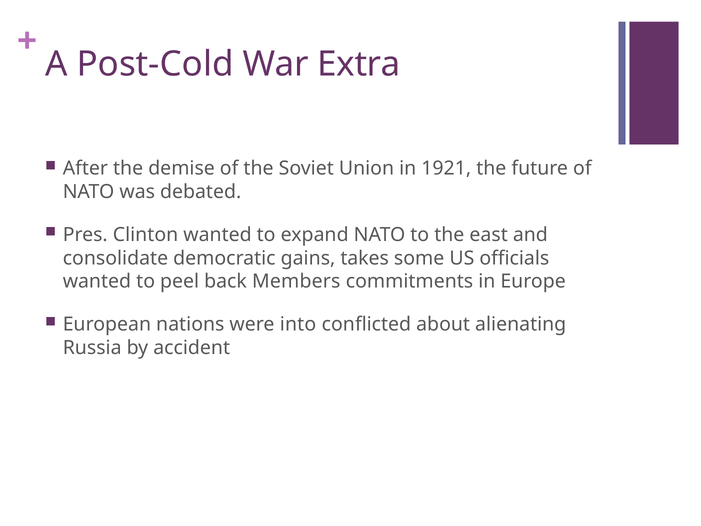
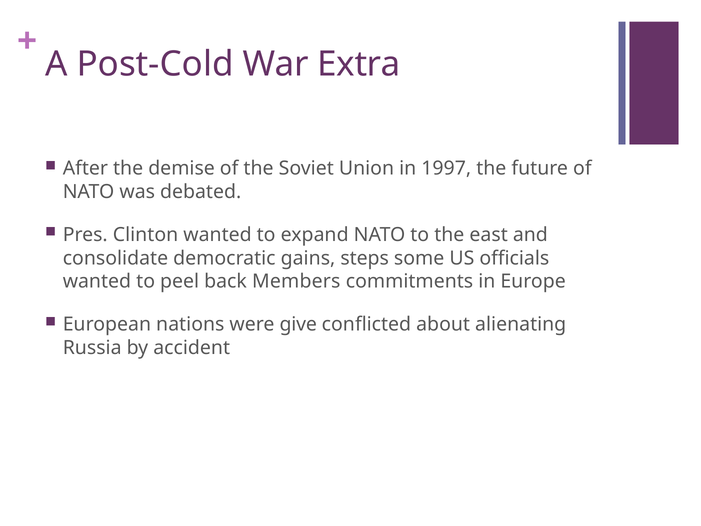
1921: 1921 -> 1997
takes: takes -> steps
into: into -> give
